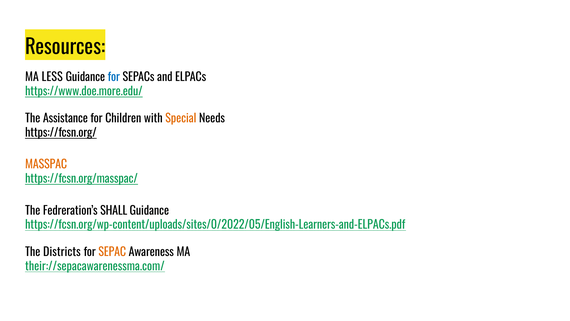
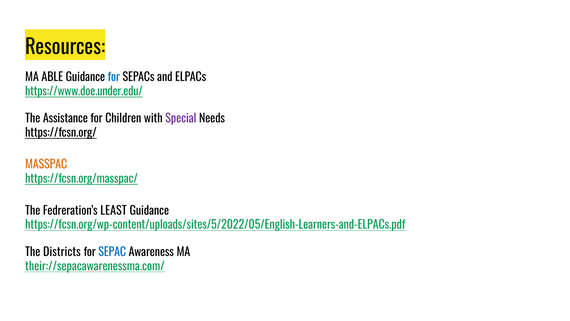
LESS: LESS -> ABLE
https://www.doe.more.edu/: https://www.doe.more.edu/ -> https://www.doe.under.edu/
Special colour: orange -> purple
SHALL: SHALL -> LEAST
https://fcsn.org/wp-content/uploads/sites/0/2022/05/English-Learners-and-ELPACs.pdf: https://fcsn.org/wp-content/uploads/sites/0/2022/05/English-Learners-and-ELPACs.pdf -> https://fcsn.org/wp-content/uploads/sites/5/2022/05/English-Learners-and-ELPACs.pdf
SEPAC colour: orange -> blue
